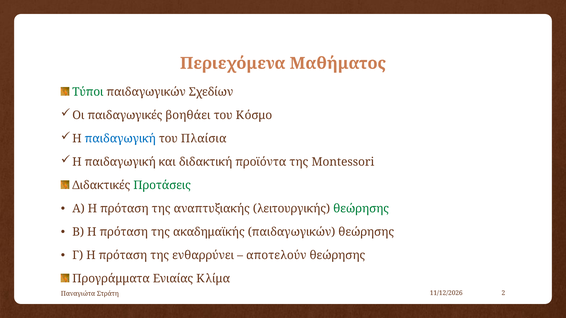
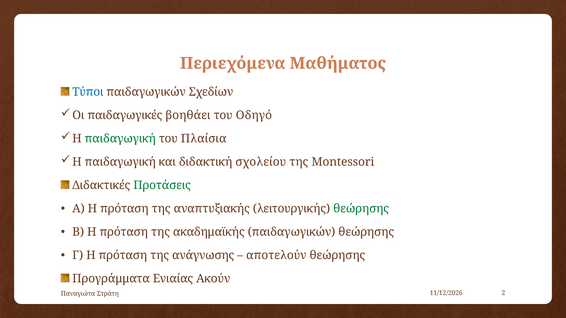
Τύποι colour: green -> blue
Κόσμο: Κόσμο -> Οδηγό
παιδαγωγική at (120, 139) colour: blue -> green
προϊόντα: προϊόντα -> σχολείου
ενθαρρύνει: ενθαρρύνει -> ανάγνωσης
Κλίμα: Κλίμα -> Ακούν
